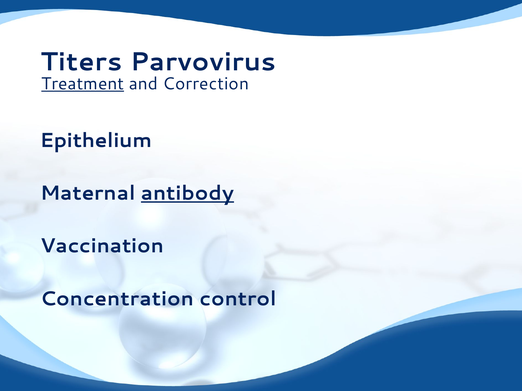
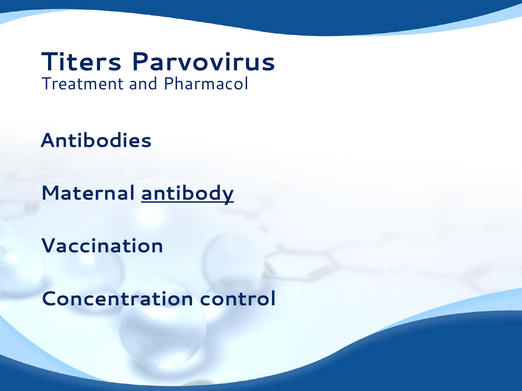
Treatment underline: present -> none
Correction: Correction -> Pharmacol
Epithelium: Epithelium -> Antibodies
